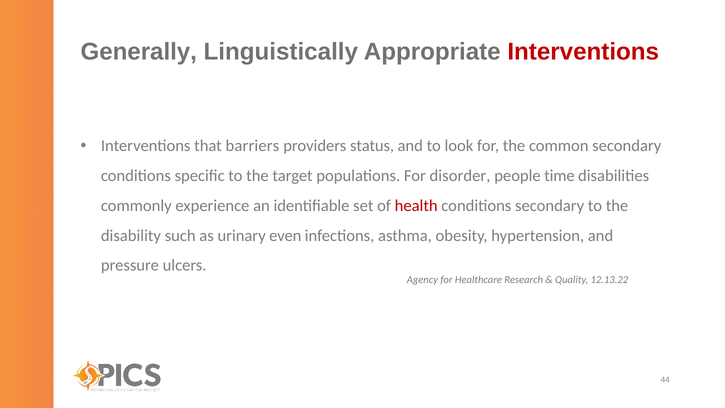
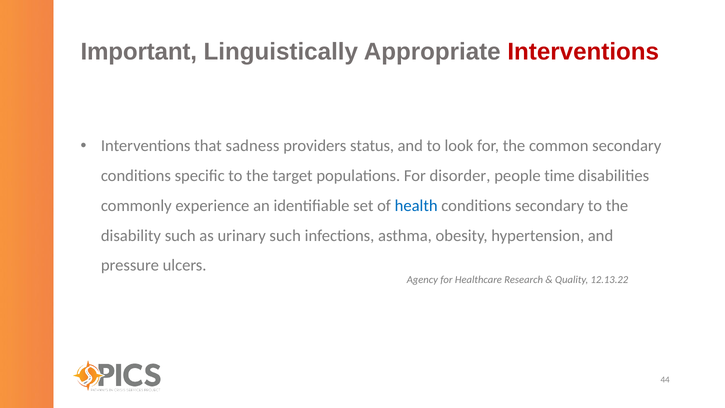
Generally: Generally -> Important
barriers: barriers -> sadness
health colour: red -> blue
urinary even: even -> such
